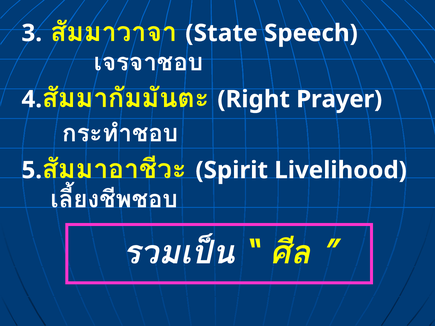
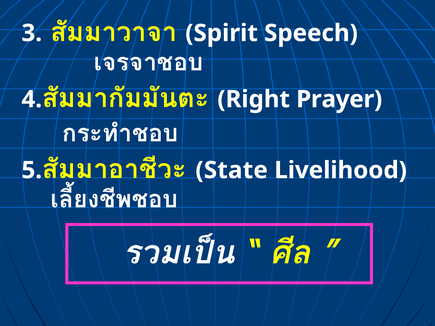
State: State -> Spirit
Spirit: Spirit -> State
